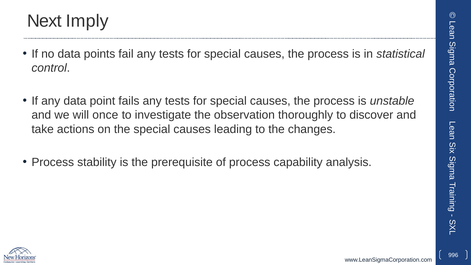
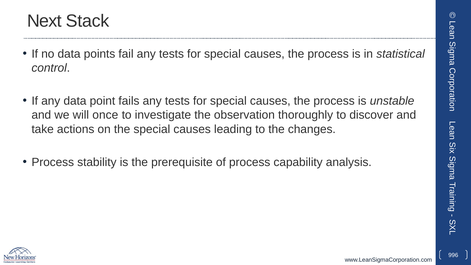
Imply: Imply -> Stack
